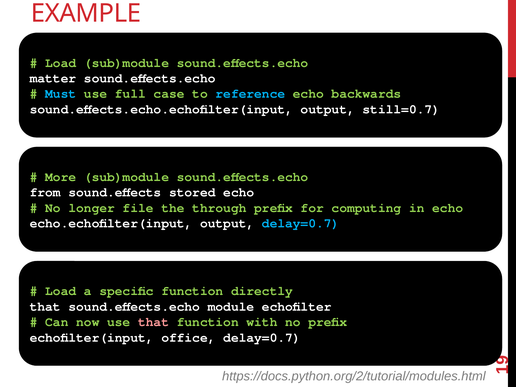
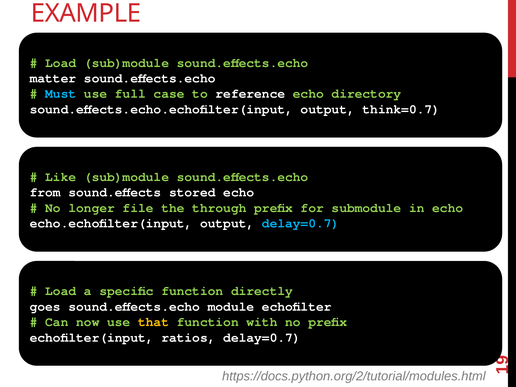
reference colour: light blue -> white
backwards: backwards -> directory
still=0.7: still=0.7 -> think=0.7
More: More -> Like
computing: computing -> submodule
that at (45, 306): that -> goes
that at (154, 322) colour: pink -> yellow
office: office -> ratios
